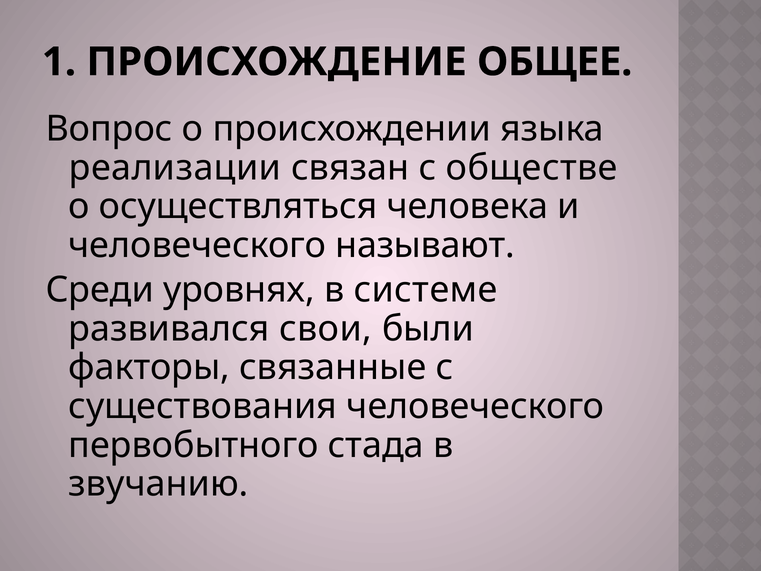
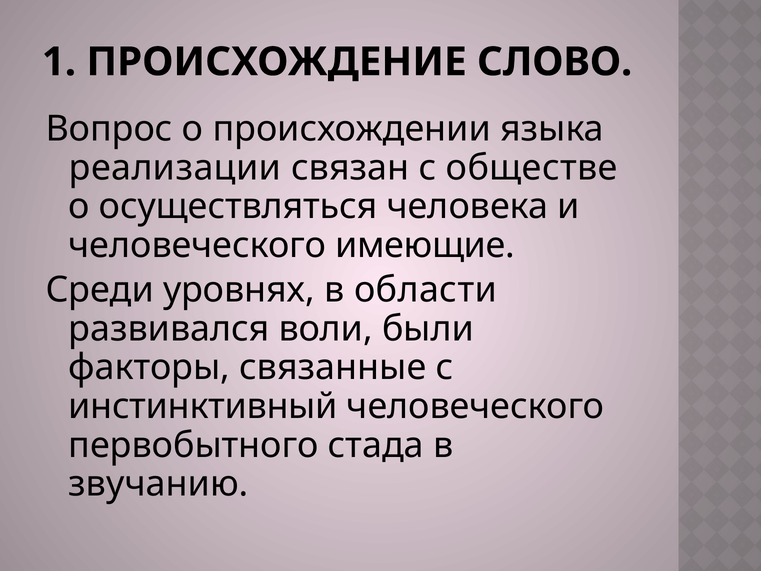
ОБЩЕЕ: ОБЩЕЕ -> СЛОВО
называют: называют -> имеющие
системе: системе -> области
свои: свои -> воли
существования: существования -> инстинктивный
